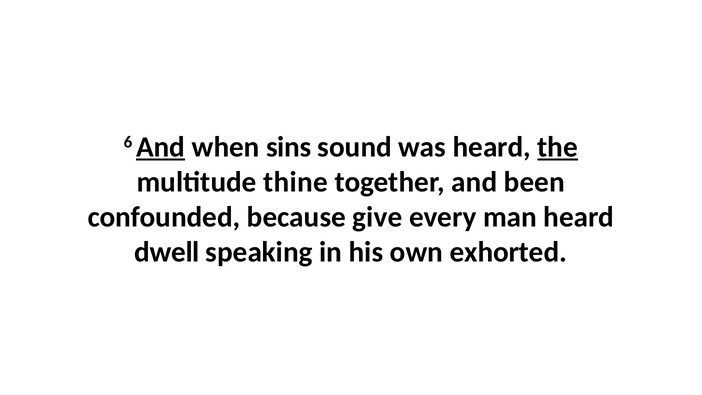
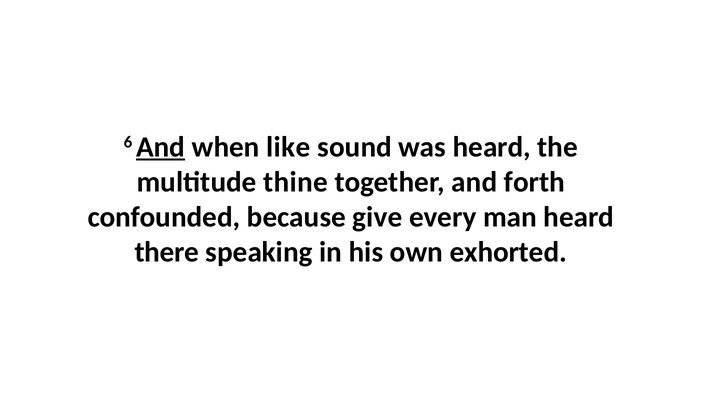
sins: sins -> like
the underline: present -> none
been: been -> forth
dwell: dwell -> there
